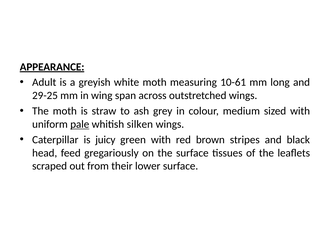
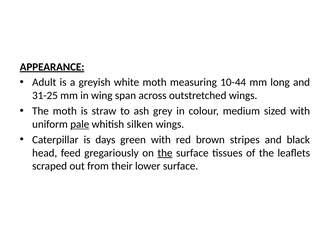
10-61: 10-61 -> 10-44
29-25: 29-25 -> 31-25
juicy: juicy -> days
the at (165, 153) underline: none -> present
